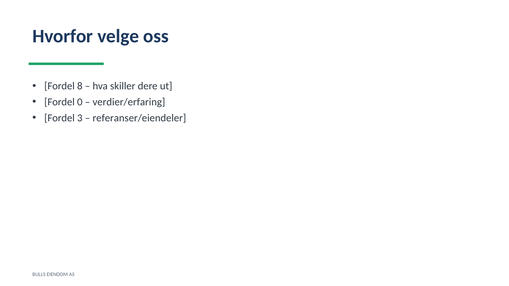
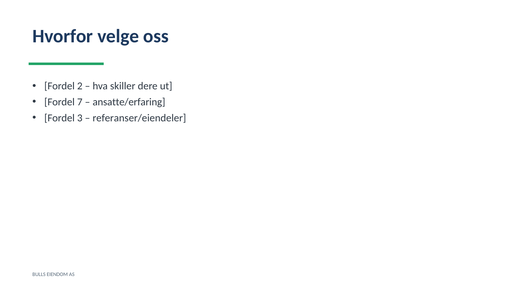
8: 8 -> 2
0: 0 -> 7
verdier/erfaring: verdier/erfaring -> ansatte/erfaring
